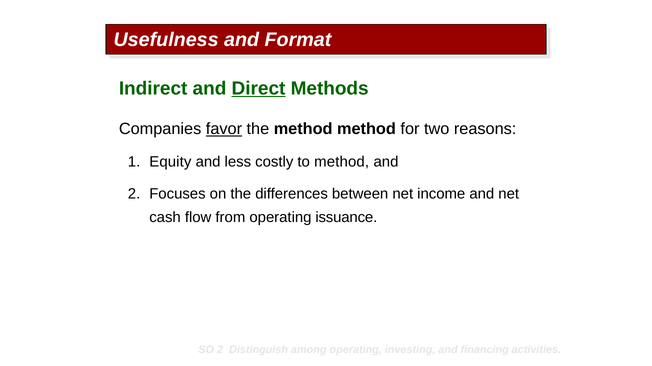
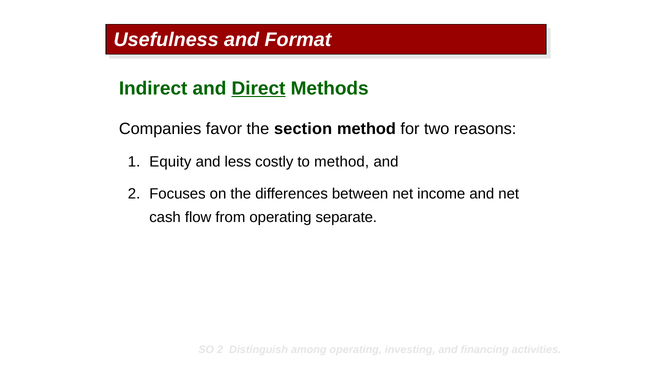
favor underline: present -> none
the method: method -> section
issuance: issuance -> separate
